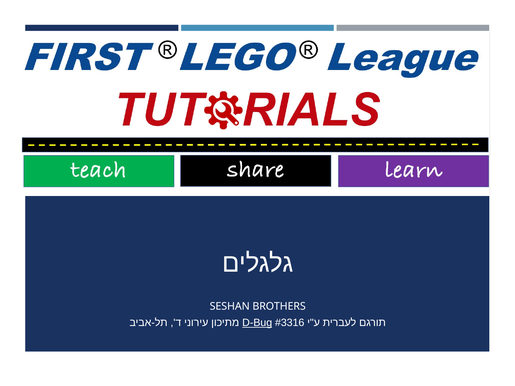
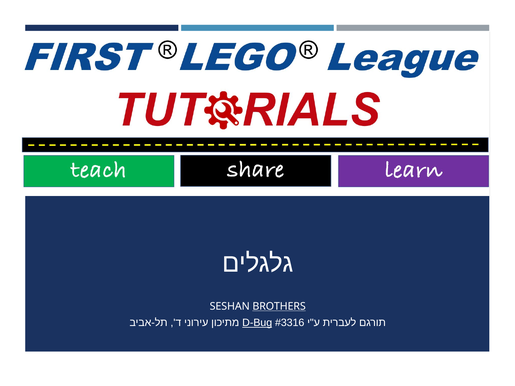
BROTHERS underline: none -> present
